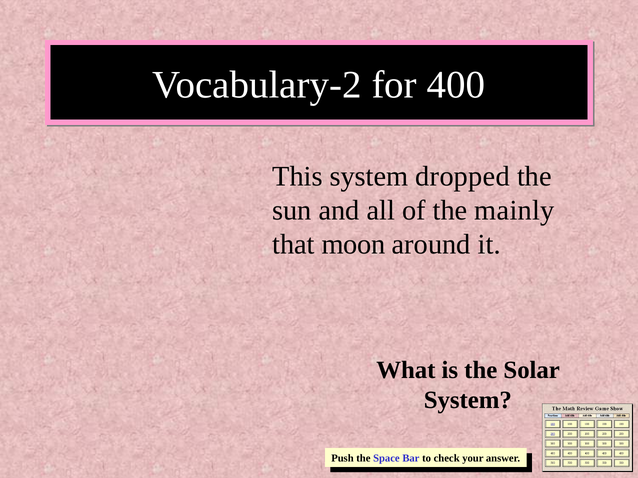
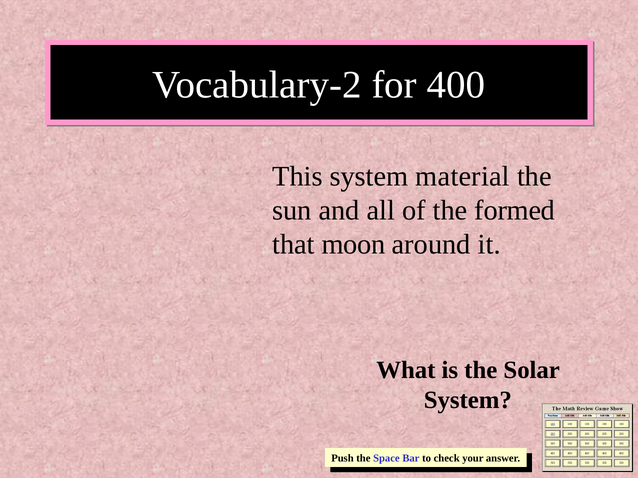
dropped: dropped -> material
mainly: mainly -> formed
